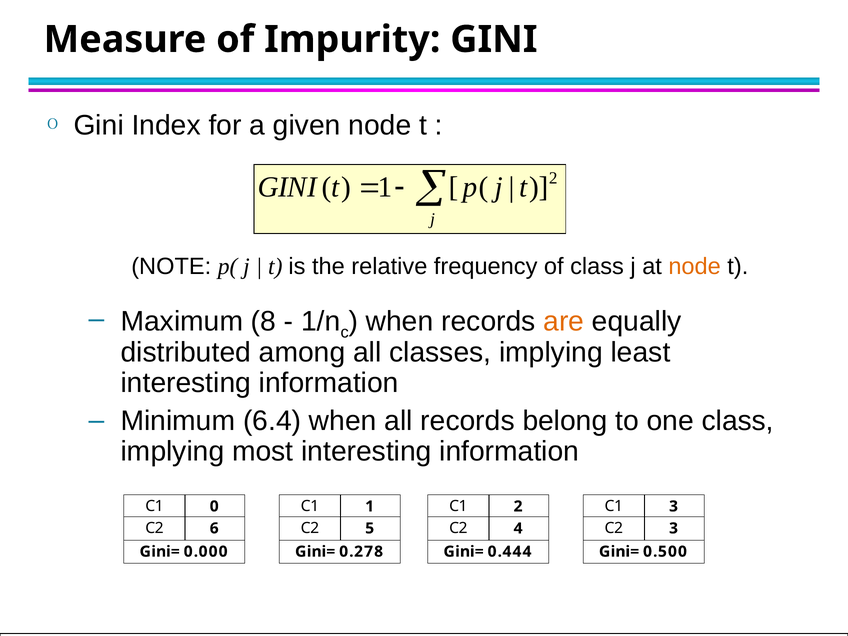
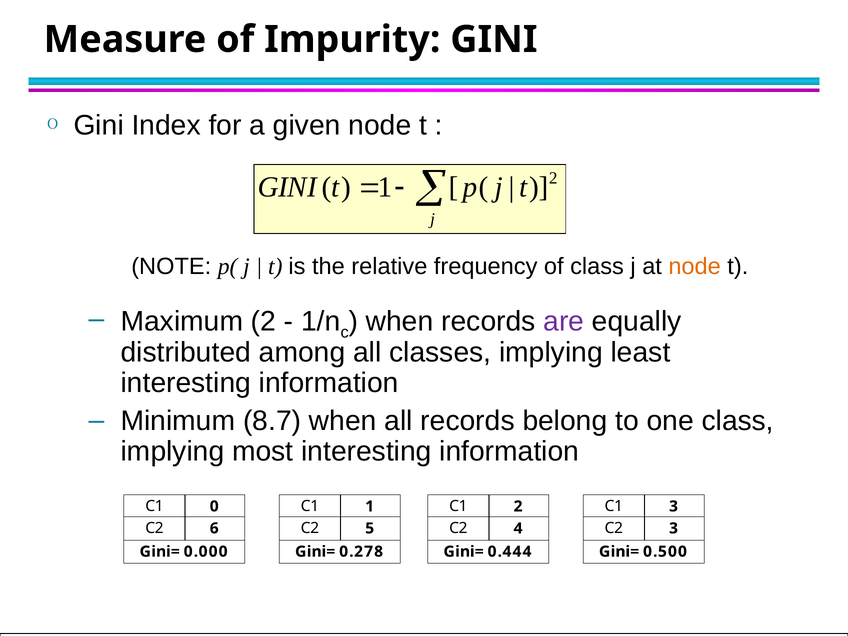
Maximum 8: 8 -> 2
are colour: orange -> purple
6.4: 6.4 -> 8.7
